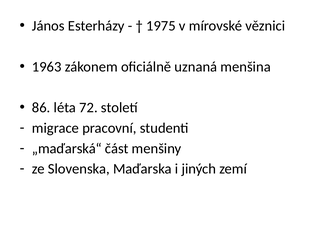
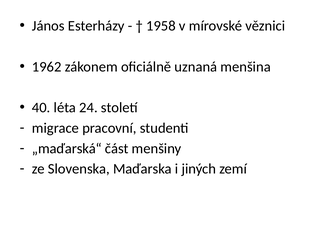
1975: 1975 -> 1958
1963: 1963 -> 1962
86: 86 -> 40
72: 72 -> 24
